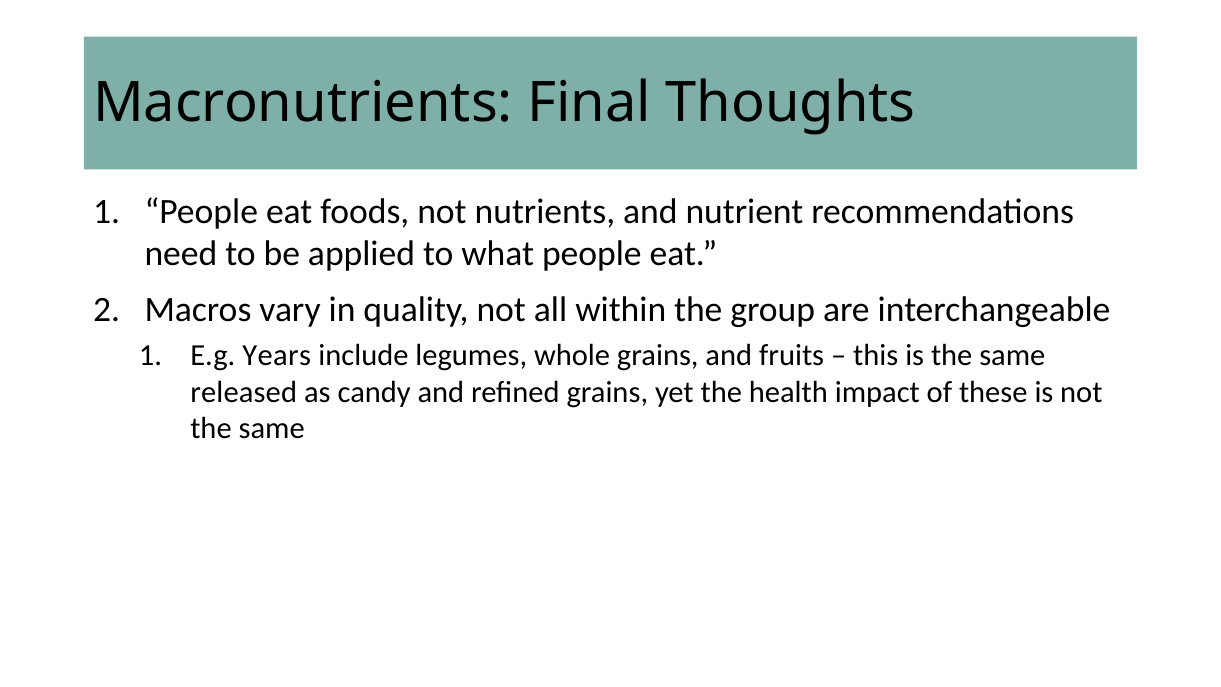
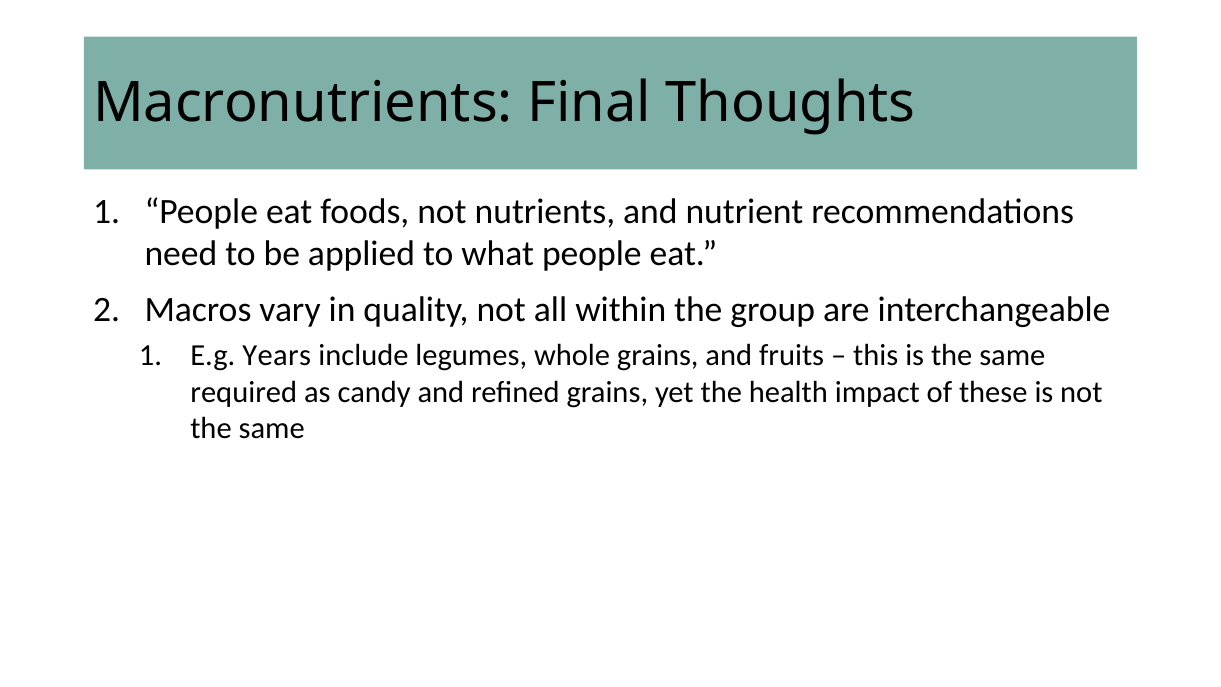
released: released -> required
